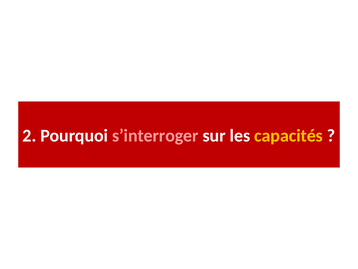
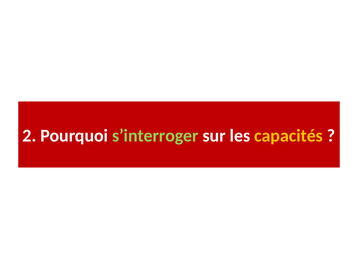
s’interroger colour: pink -> light green
